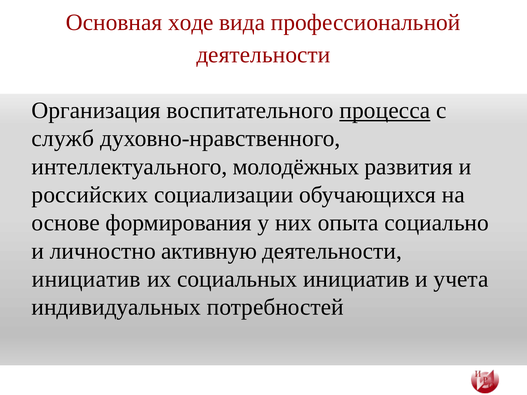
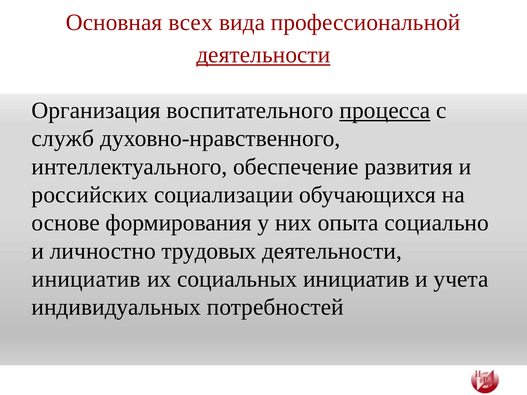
ходе: ходе -> всех
деятельности at (263, 55) underline: none -> present
молодёжных: молодёжных -> обеспечение
активную: активную -> трудовых
